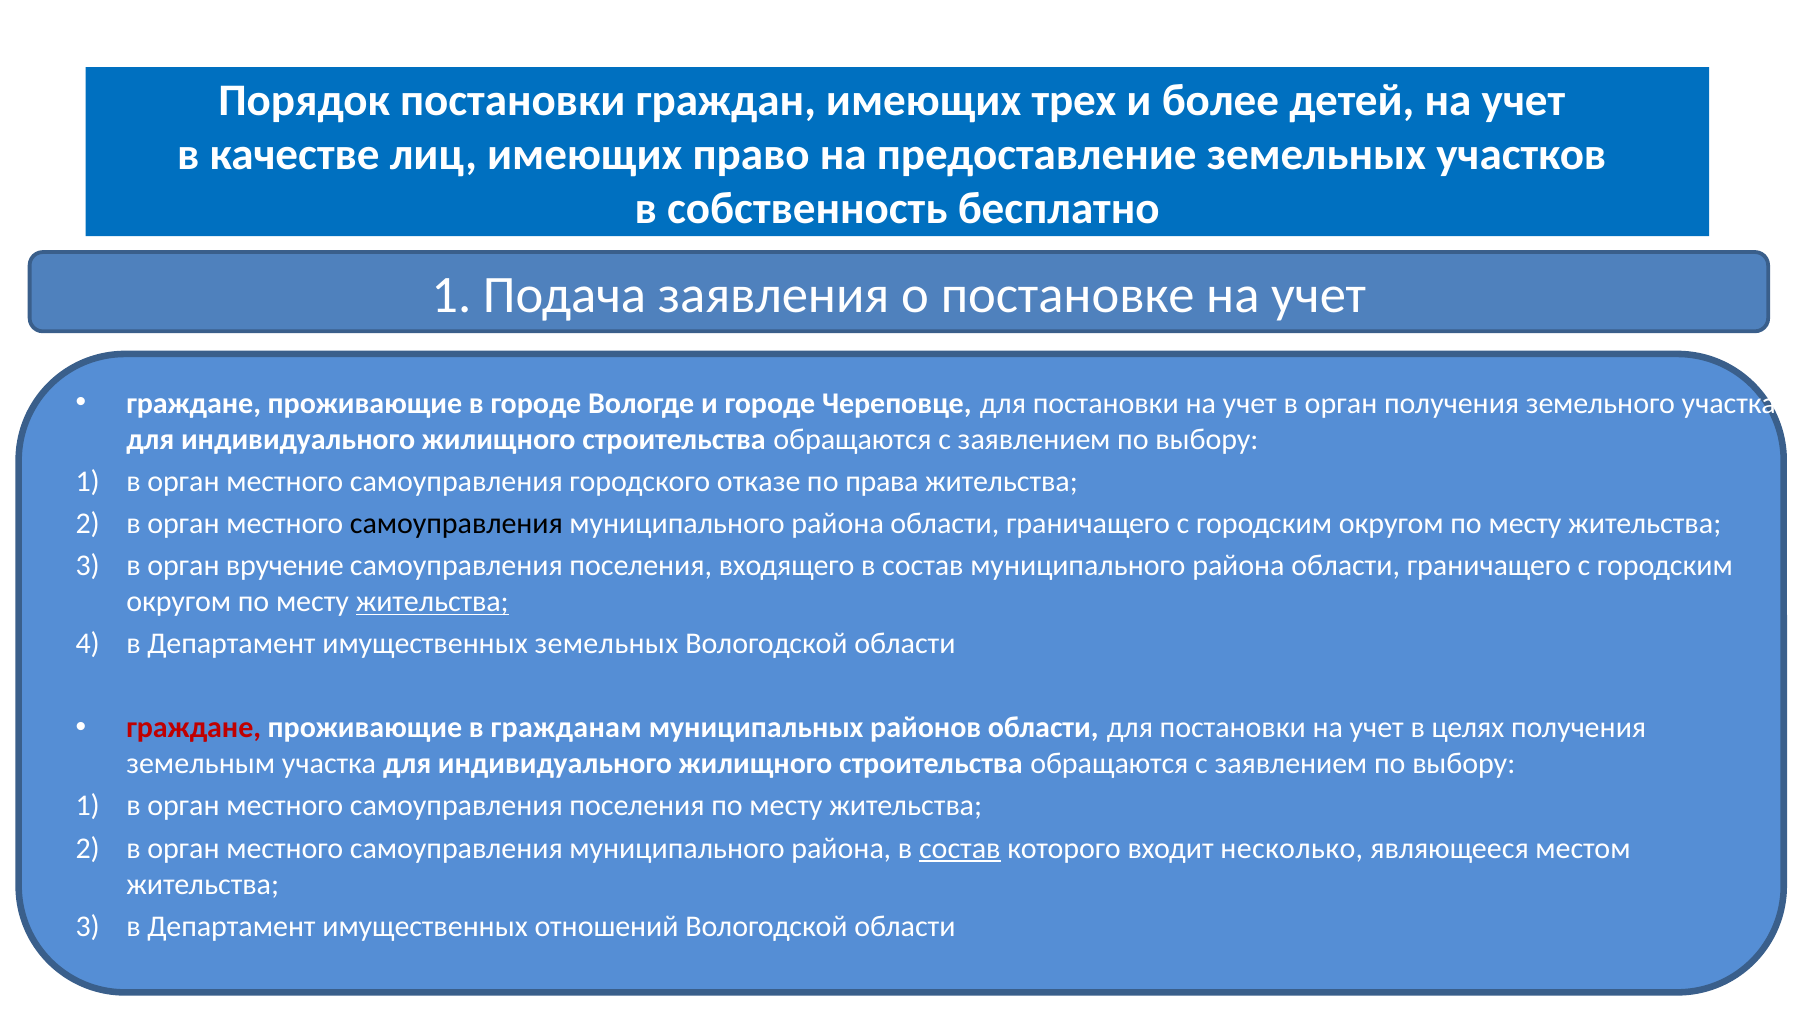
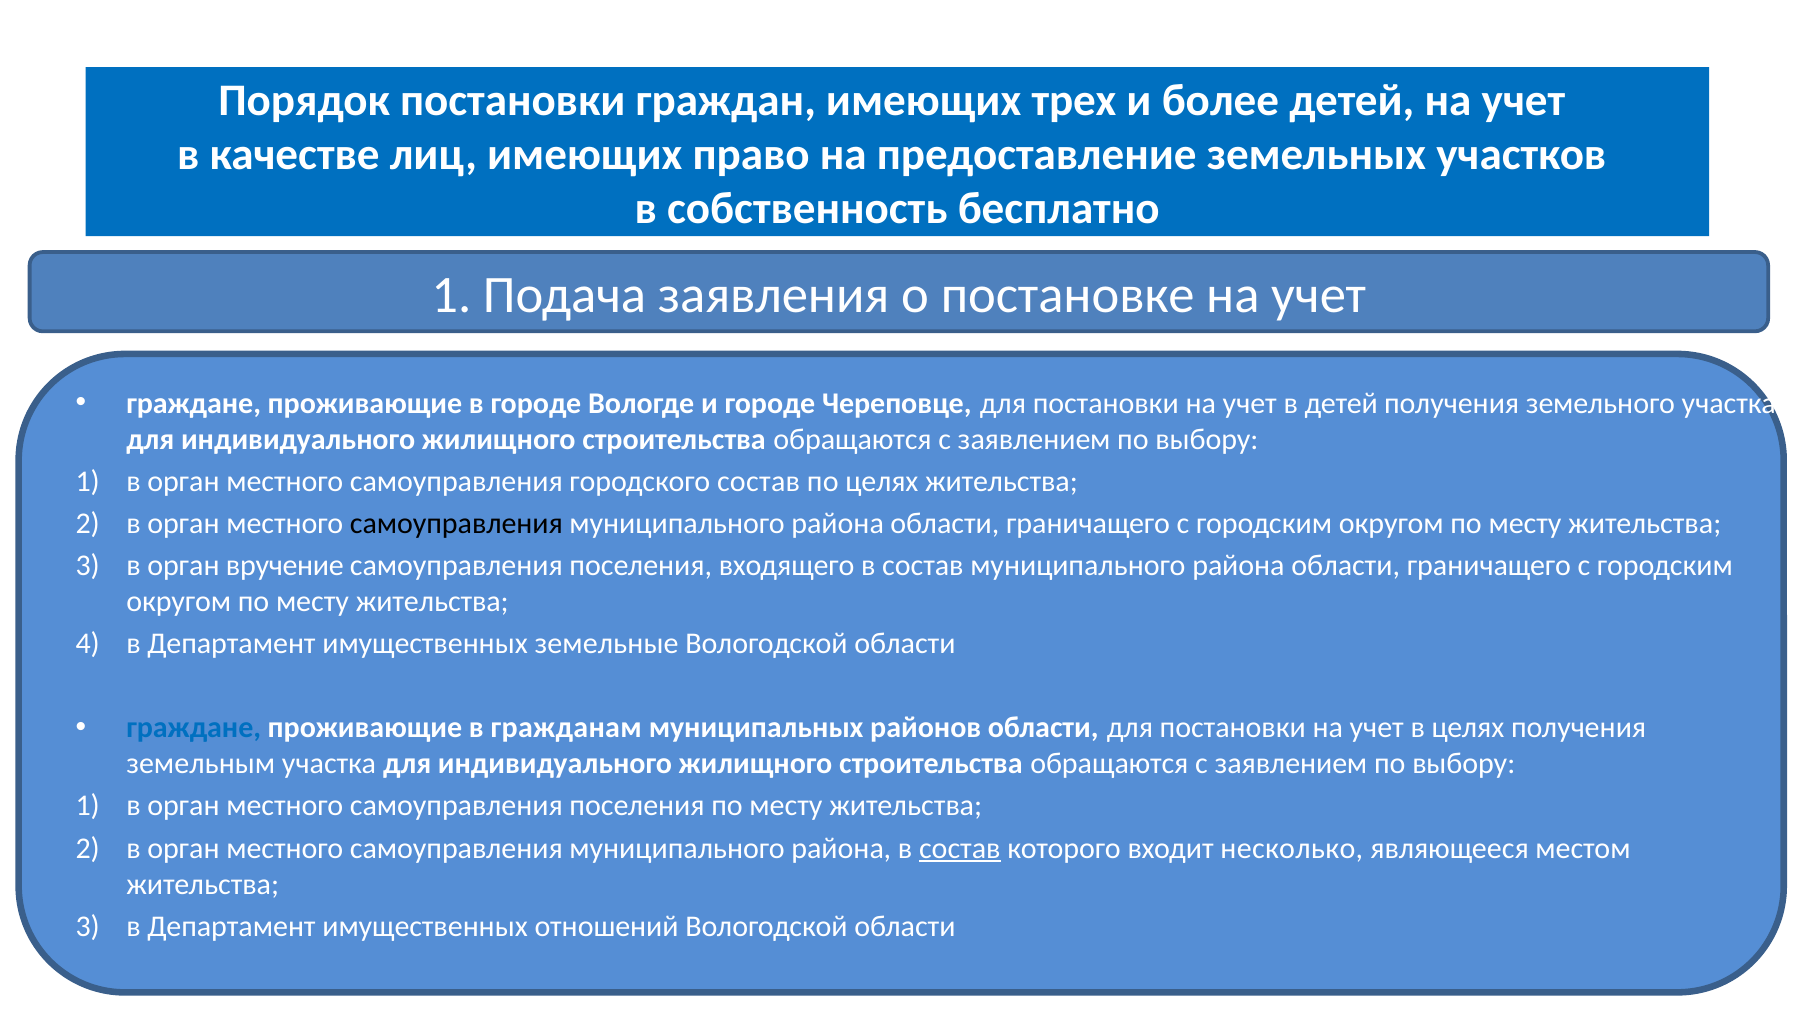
учет в орган: орган -> детей
городского отказе: отказе -> состав
по права: права -> целях
жительства at (432, 601) underline: present -> none
имущественных земельных: земельных -> земельные
граждане at (194, 728) colour: red -> blue
